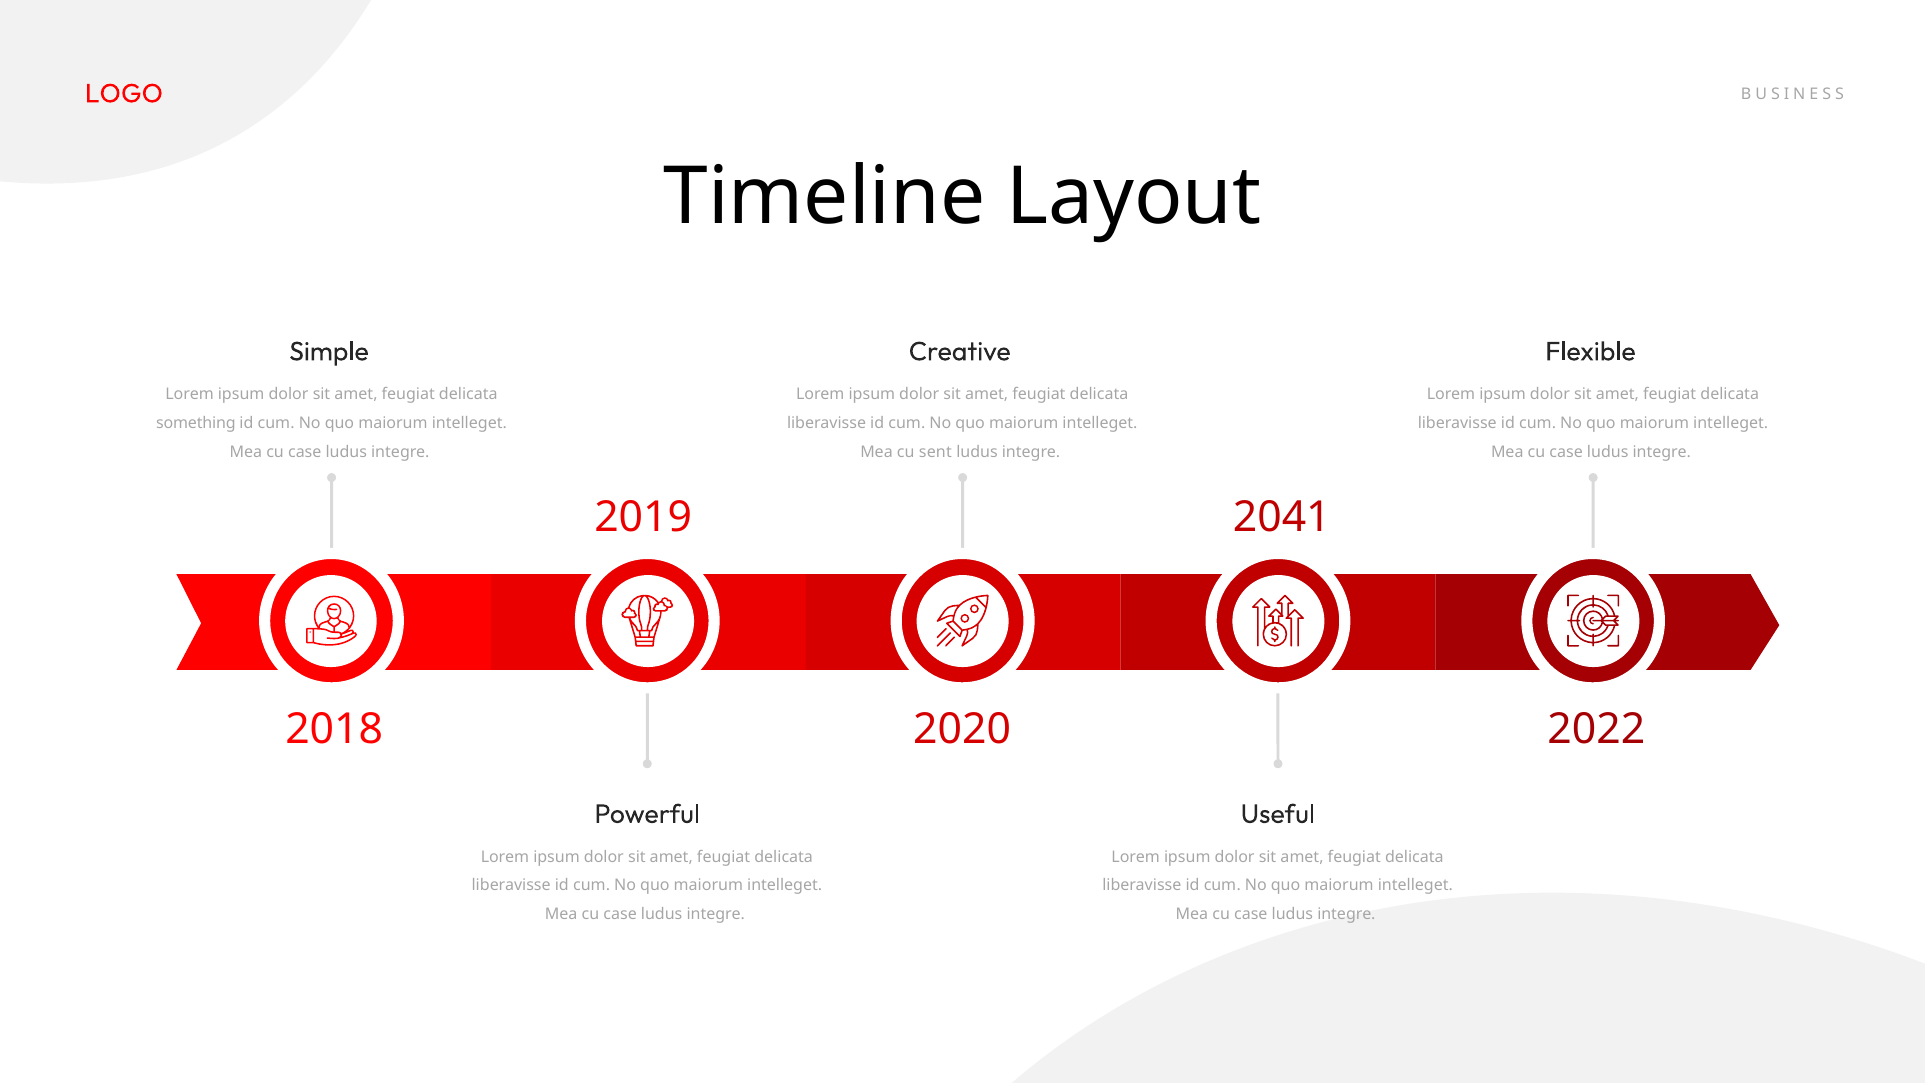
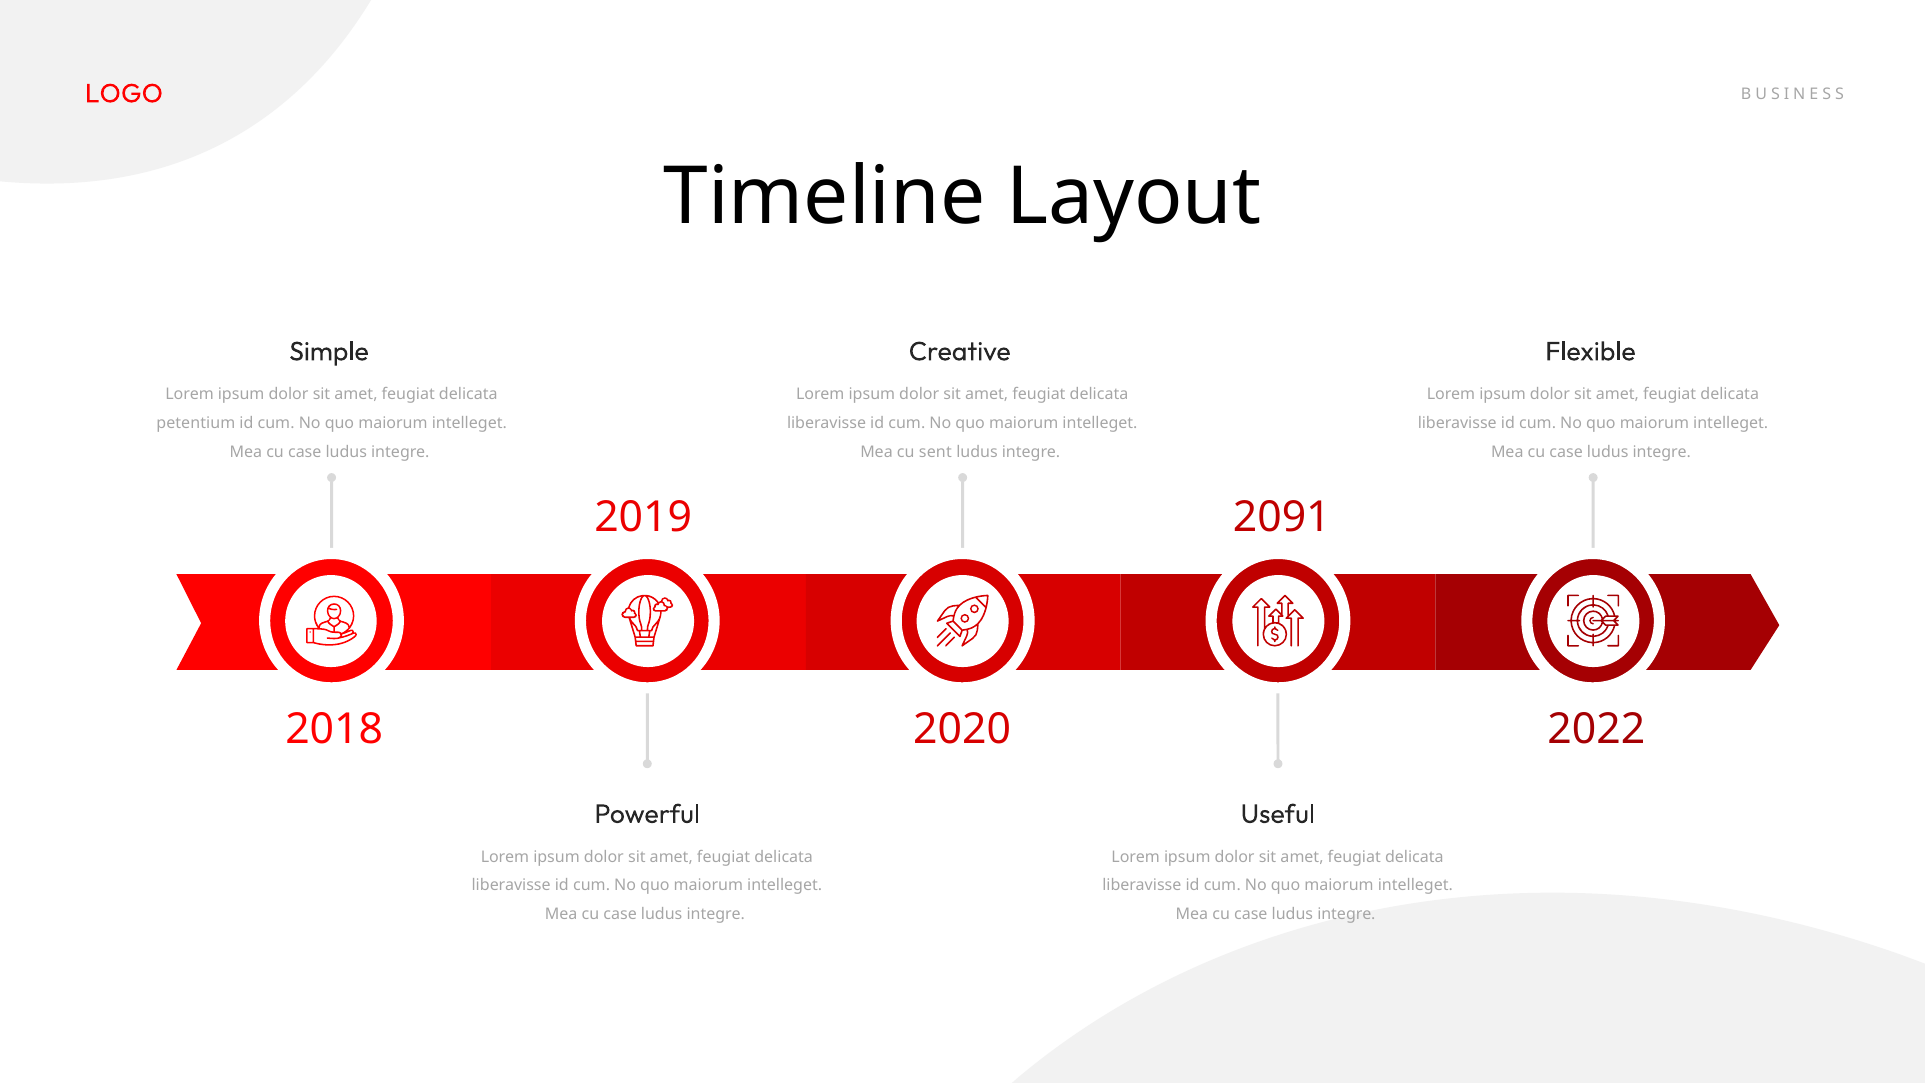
something: something -> petentium
2041: 2041 -> 2091
